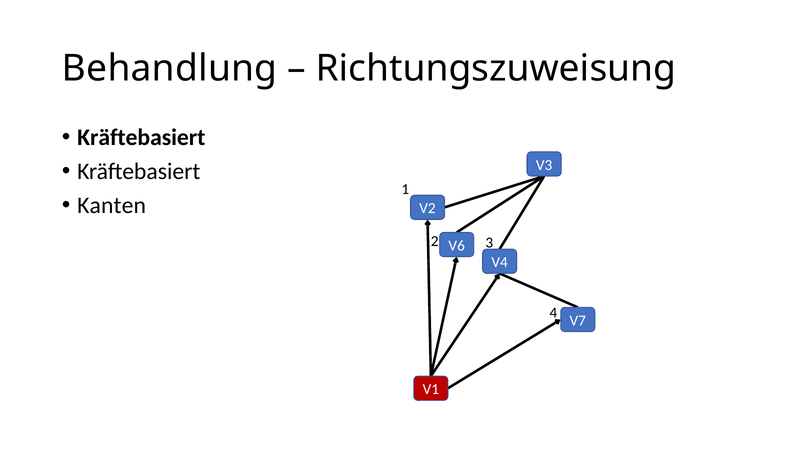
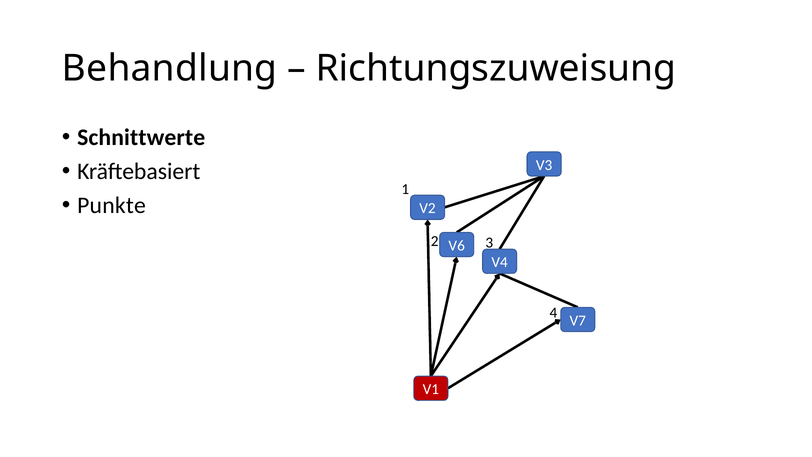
Kräftebasiert at (141, 137): Kräftebasiert -> Schnittwerte
Kanten: Kanten -> Punkte
